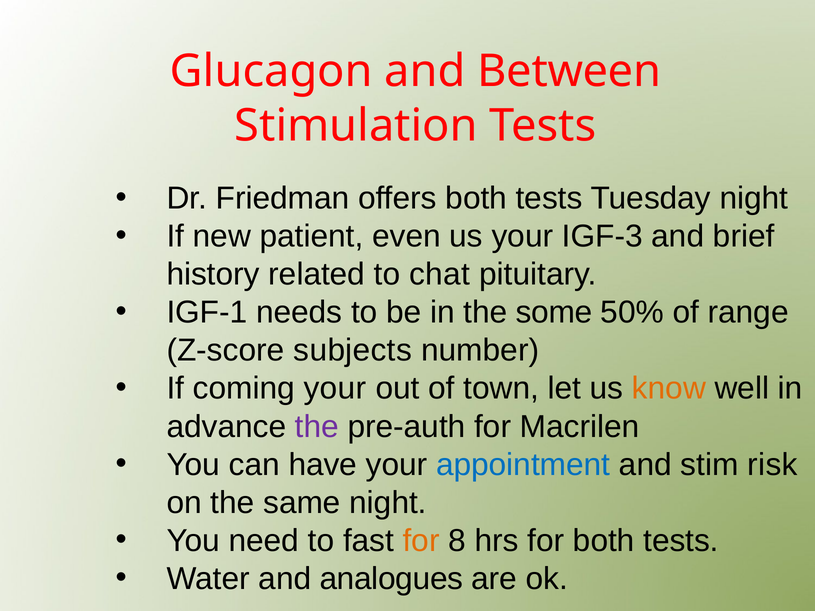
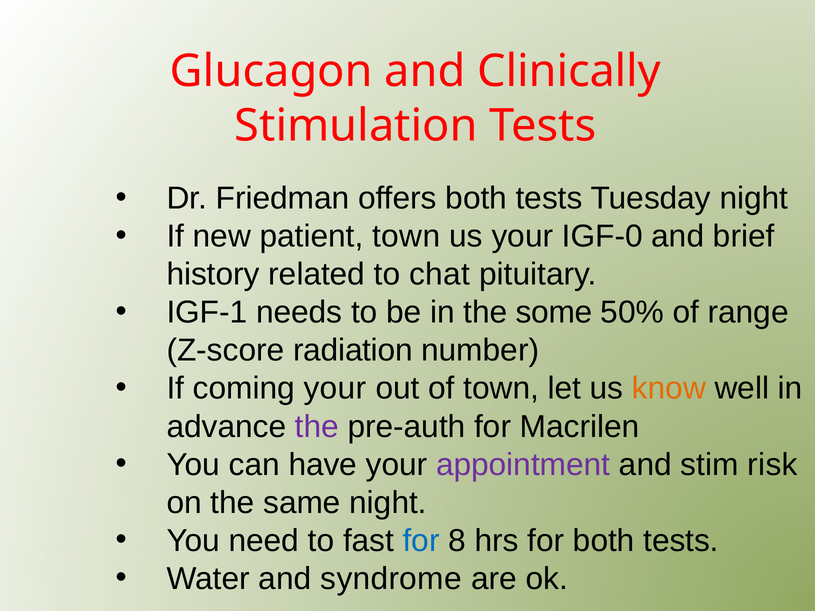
Between: Between -> Clinically
patient even: even -> town
IGF-3: IGF-3 -> IGF-0
subjects: subjects -> radiation
appointment colour: blue -> purple
for at (421, 541) colour: orange -> blue
analogues: analogues -> syndrome
